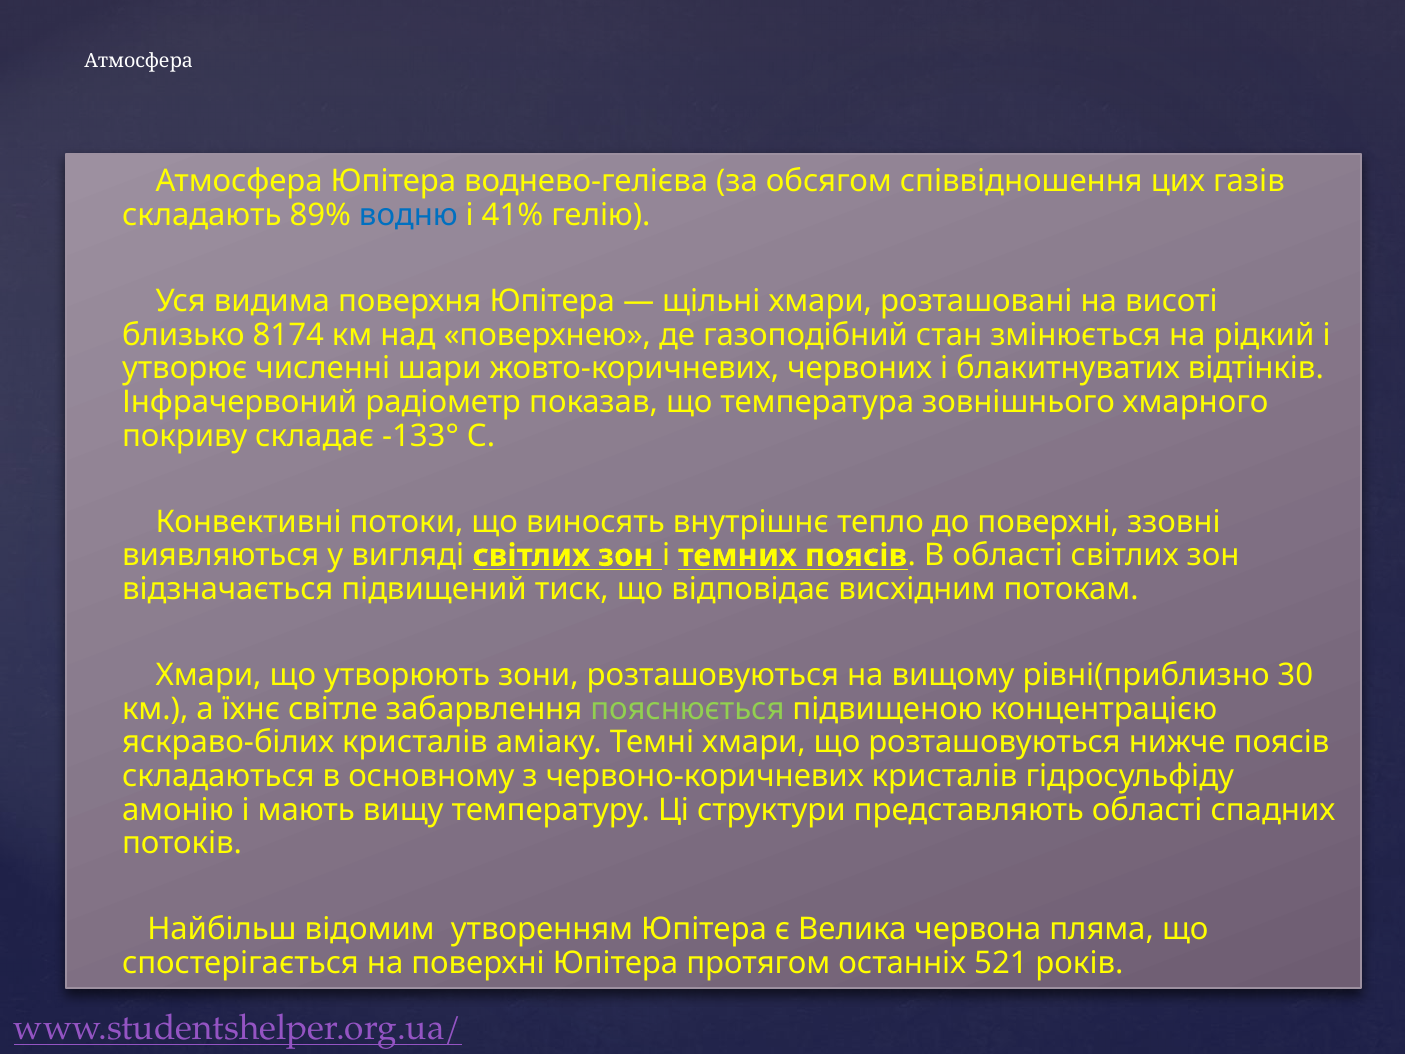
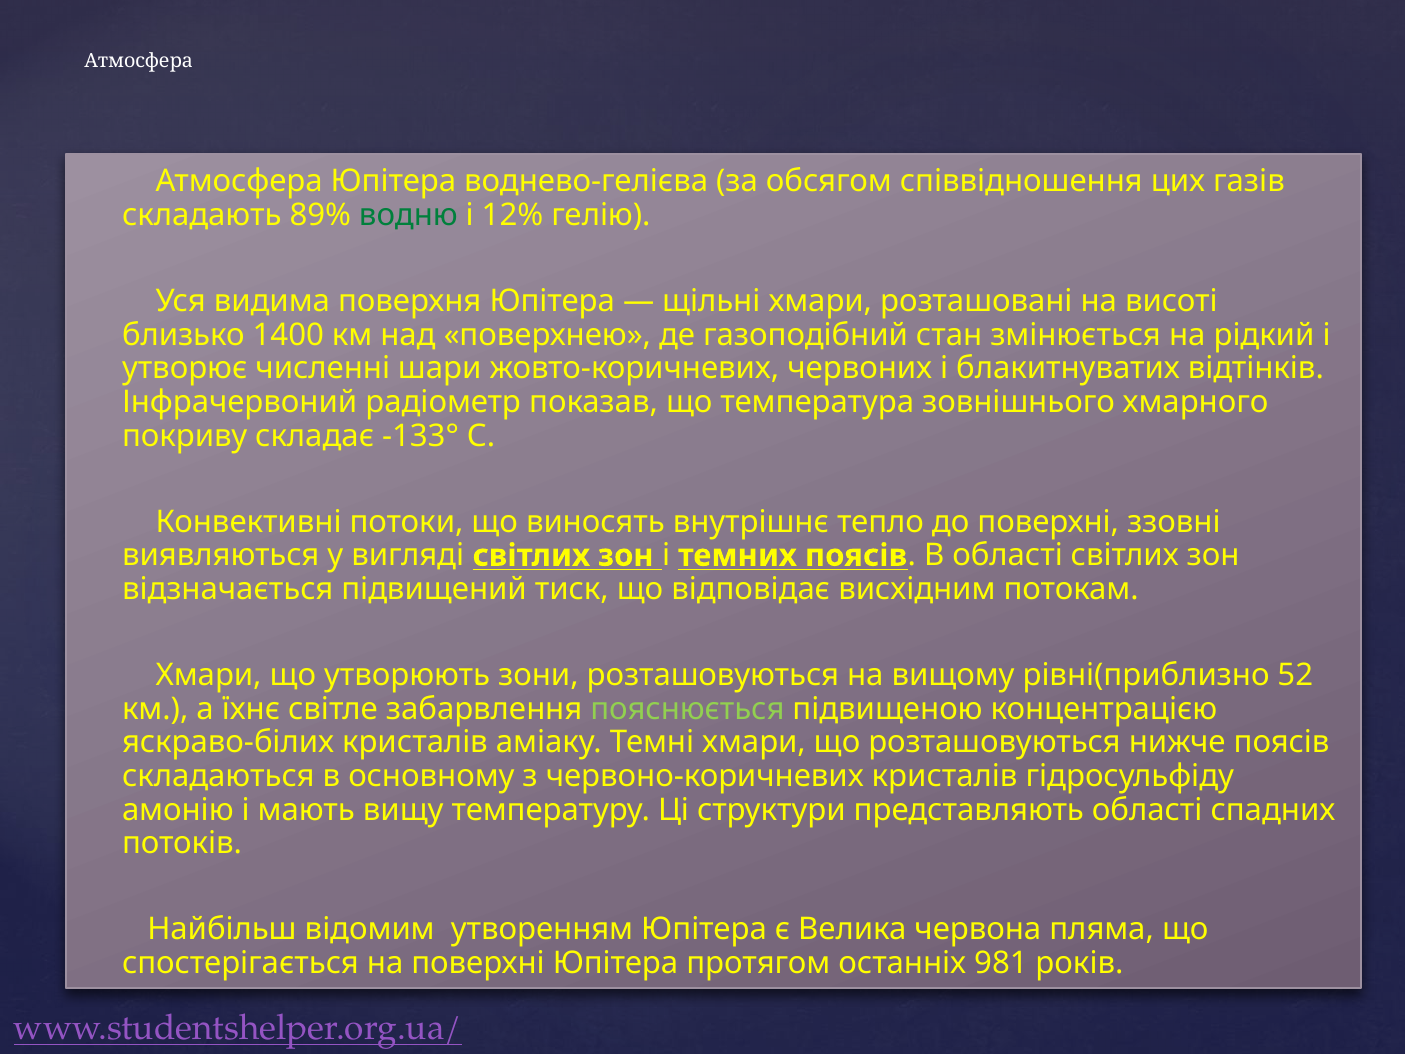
водню colour: blue -> green
41%: 41% -> 12%
8174: 8174 -> 1400
30: 30 -> 52
521: 521 -> 981
